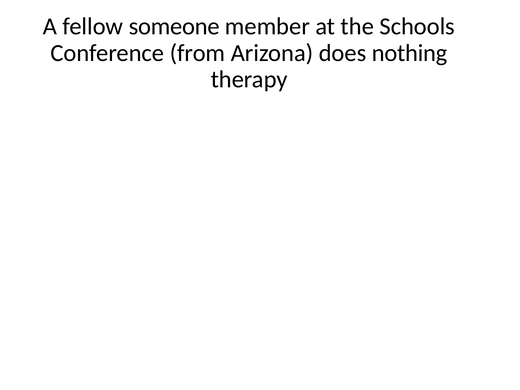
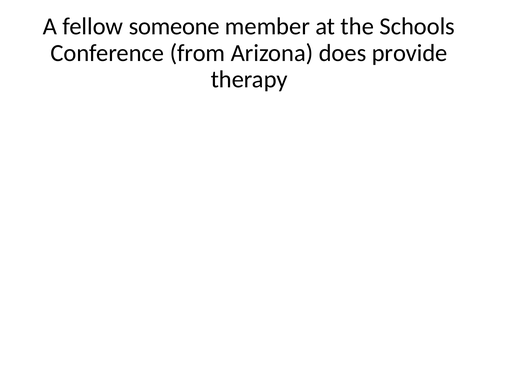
nothing: nothing -> provide
